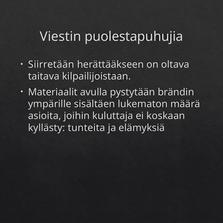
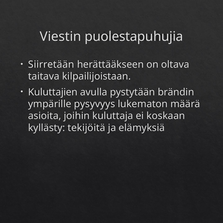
Materiaalit: Materiaalit -> Kuluttajien
sisältäen: sisältäen -> pysyvyys
tunteita: tunteita -> tekijöitä
